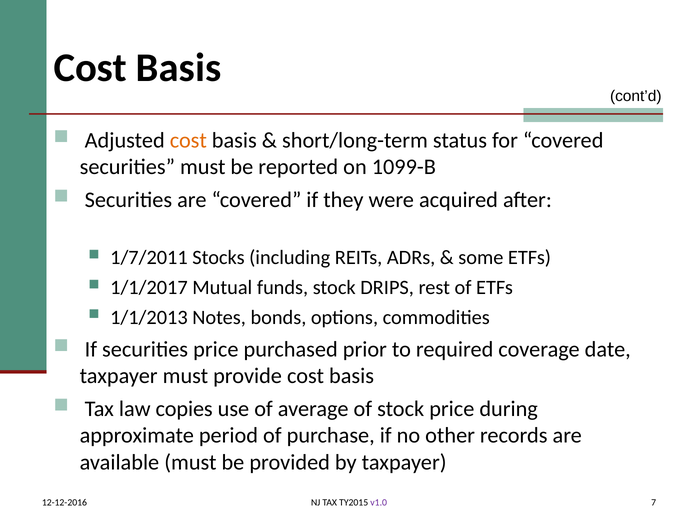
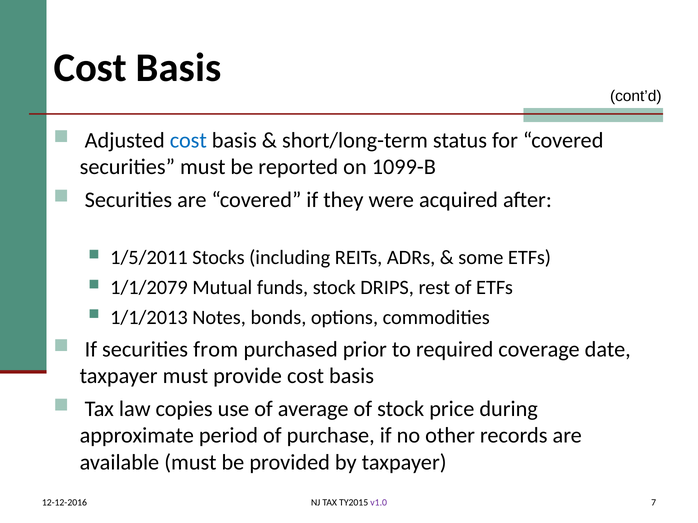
cost at (188, 141) colour: orange -> blue
1/7/2011: 1/7/2011 -> 1/5/2011
1/1/2017: 1/1/2017 -> 1/1/2079
securities price: price -> from
